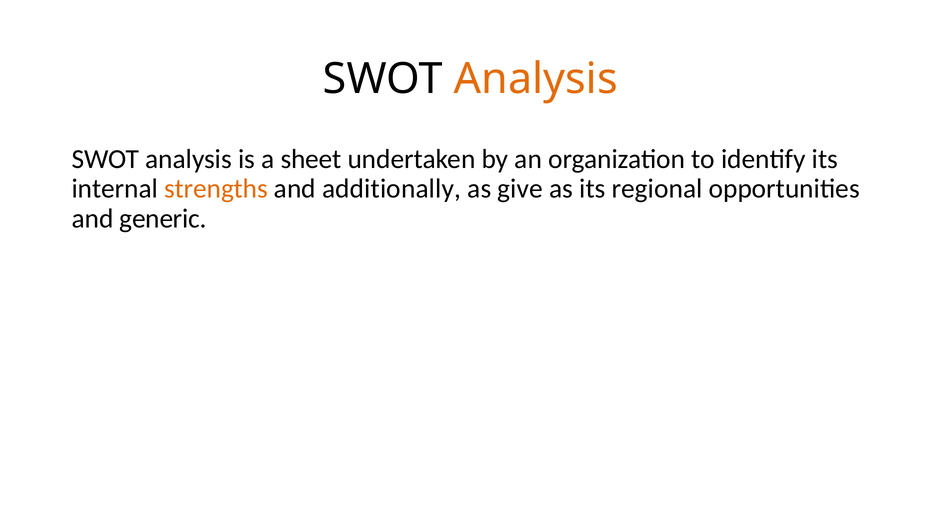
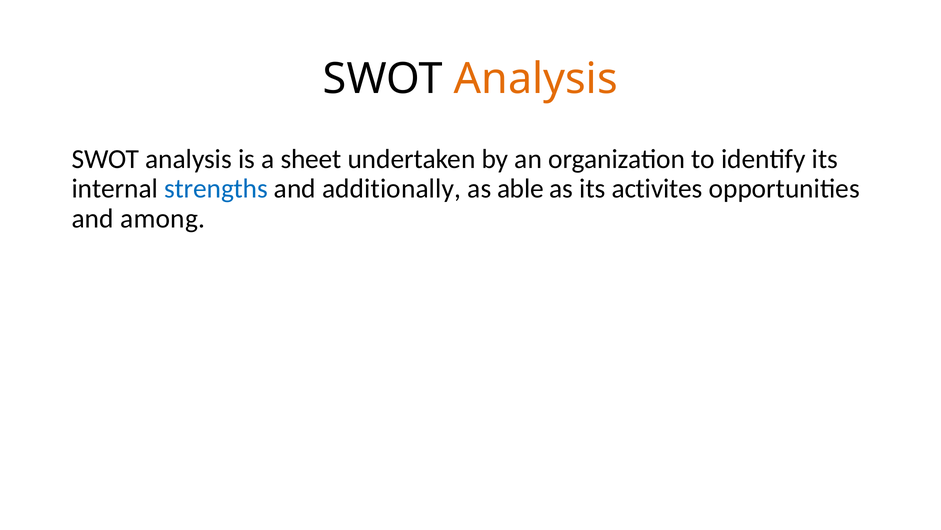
strengths colour: orange -> blue
give: give -> able
regional: regional -> activites
generic: generic -> among
